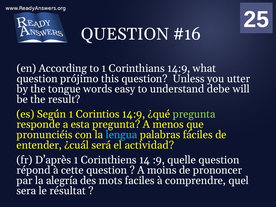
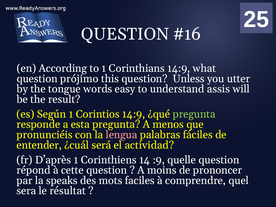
debe: debe -> assis
lengua colour: light blue -> pink
alegría: alegría -> speaks
